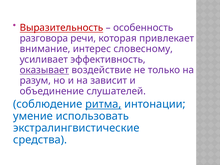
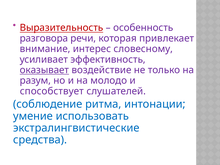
зависит: зависит -> молодо
объединение: объединение -> способствует
ритма underline: present -> none
